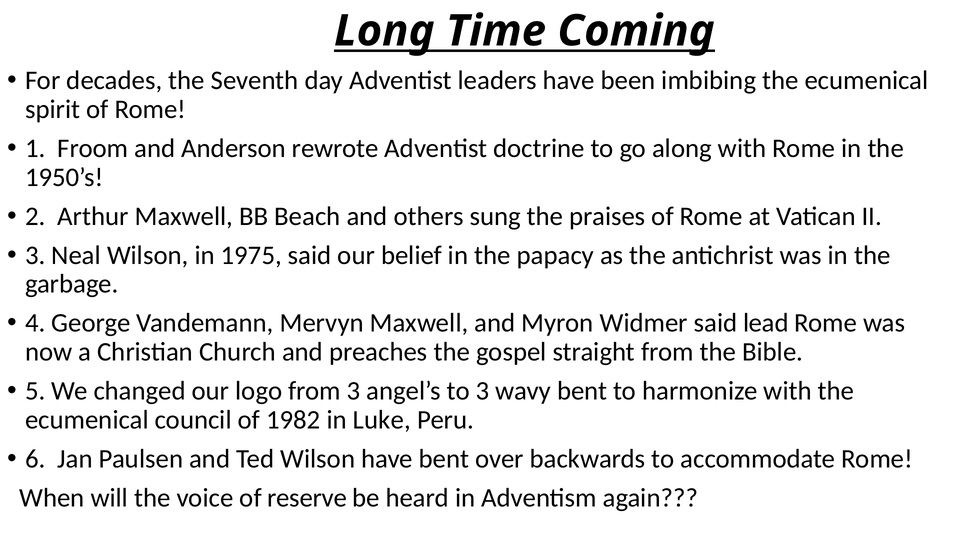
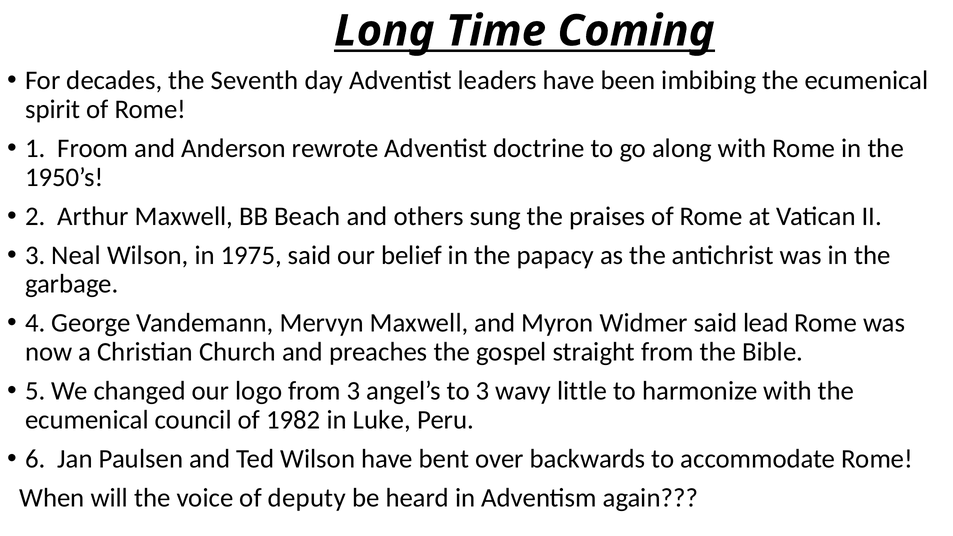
wavy bent: bent -> little
reserve: reserve -> deputy
